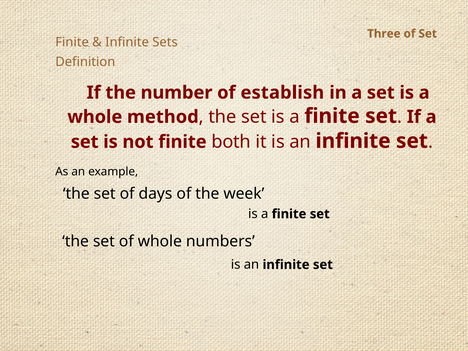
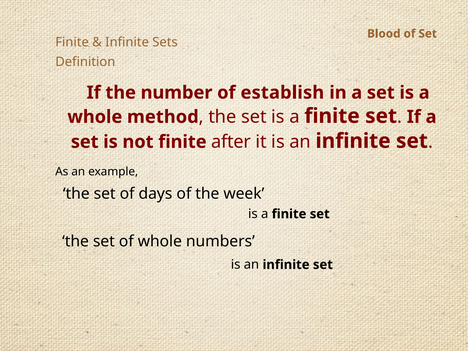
Three: Three -> Blood
both: both -> after
